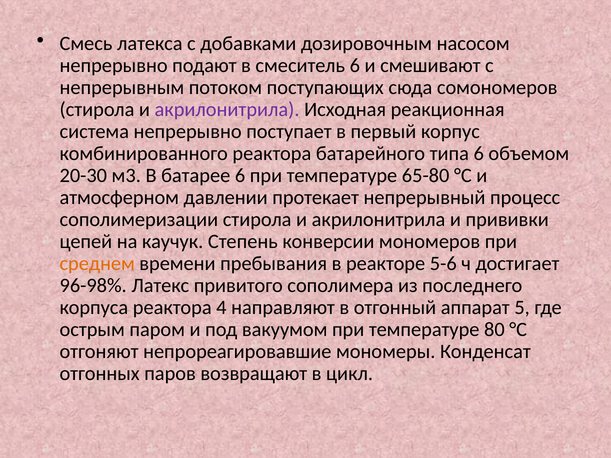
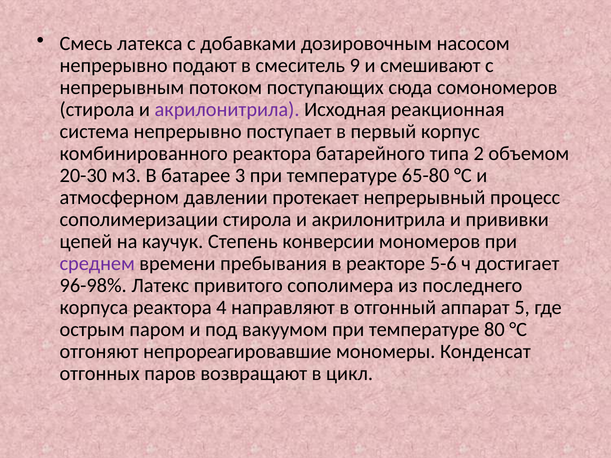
смеситель 6: 6 -> 9
типа 6: 6 -> 2
батарее 6: 6 -> 3
среднем colour: orange -> purple
